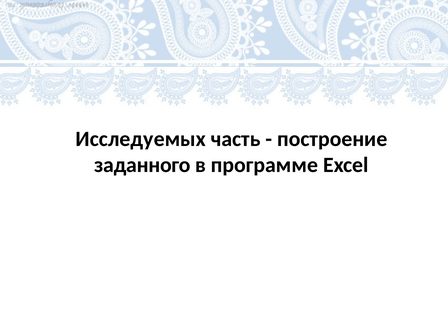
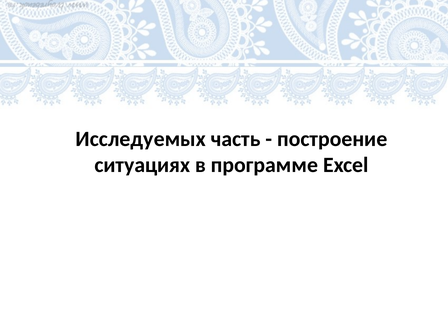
заданного: заданного -> ситуациях
